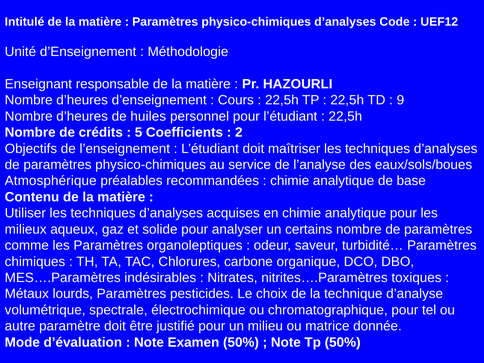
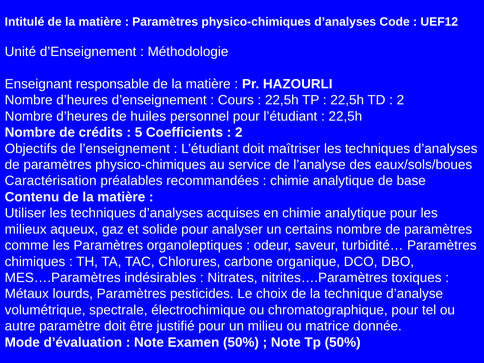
9 at (400, 100): 9 -> 2
Atmosphérique: Atmosphérique -> Caractérisation
